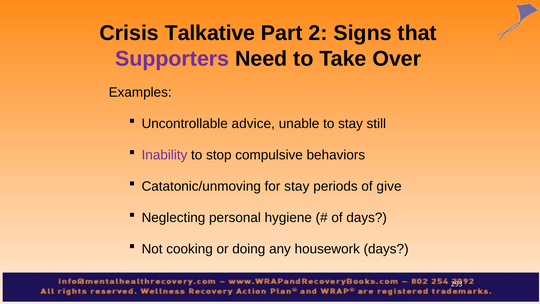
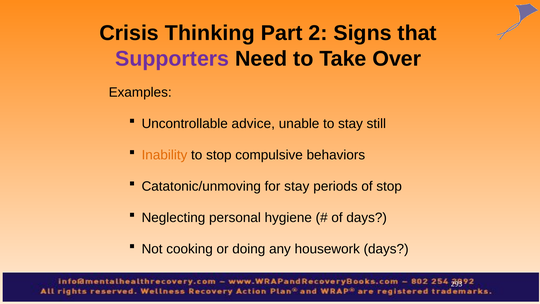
Talkative: Talkative -> Thinking
Inability colour: purple -> orange
of give: give -> stop
